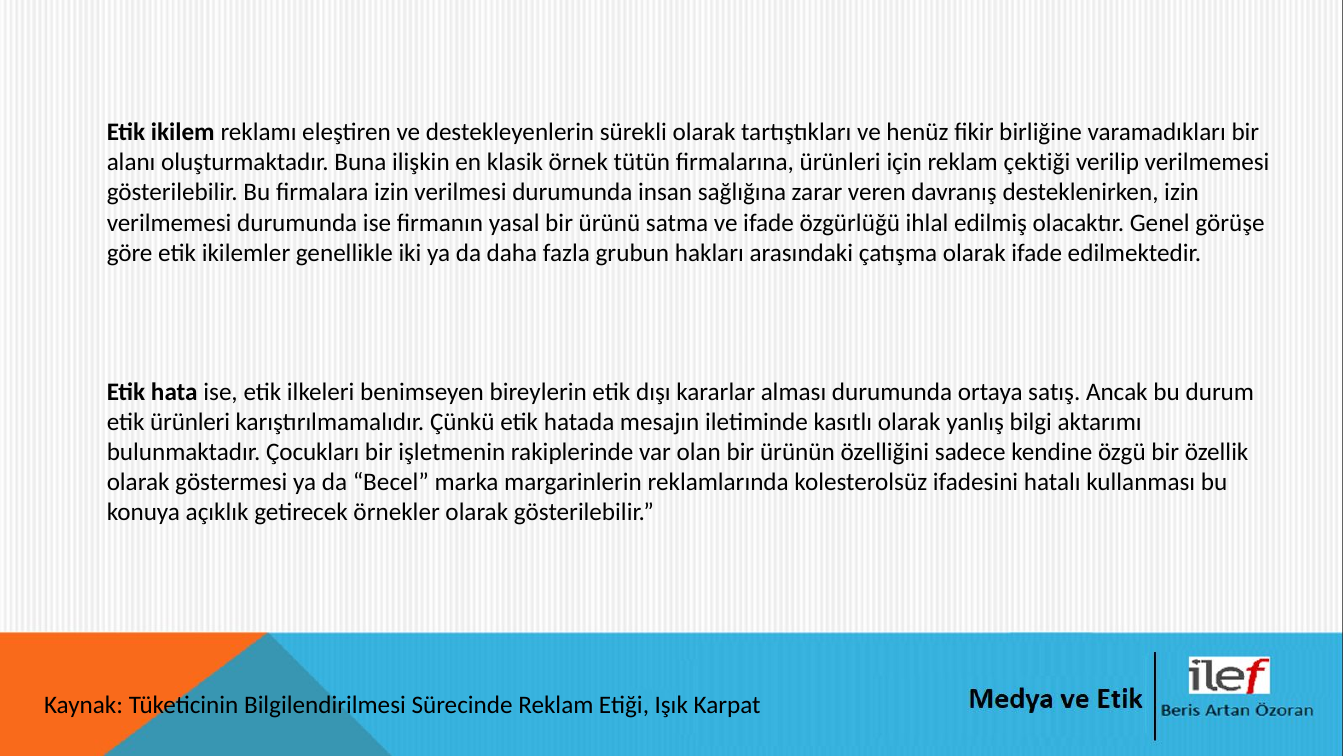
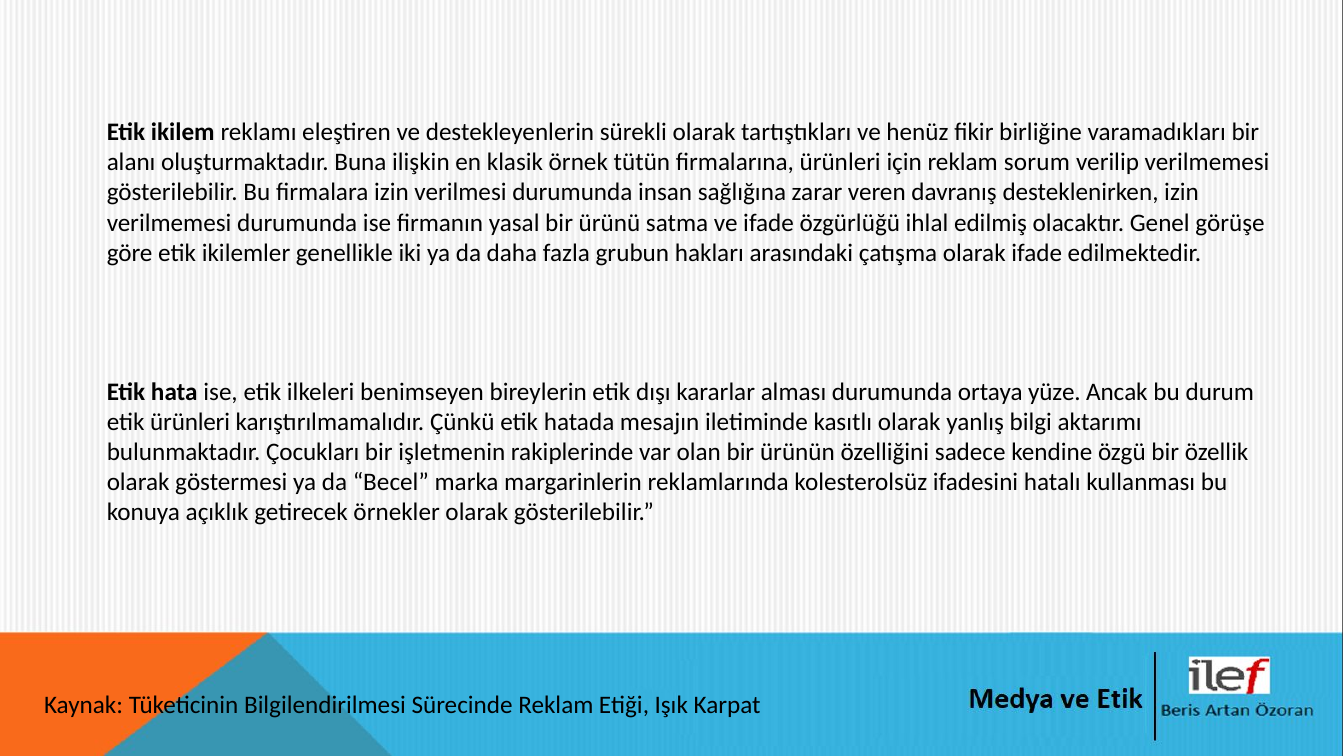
çektiği: çektiği -> sorum
satış: satış -> yüze
